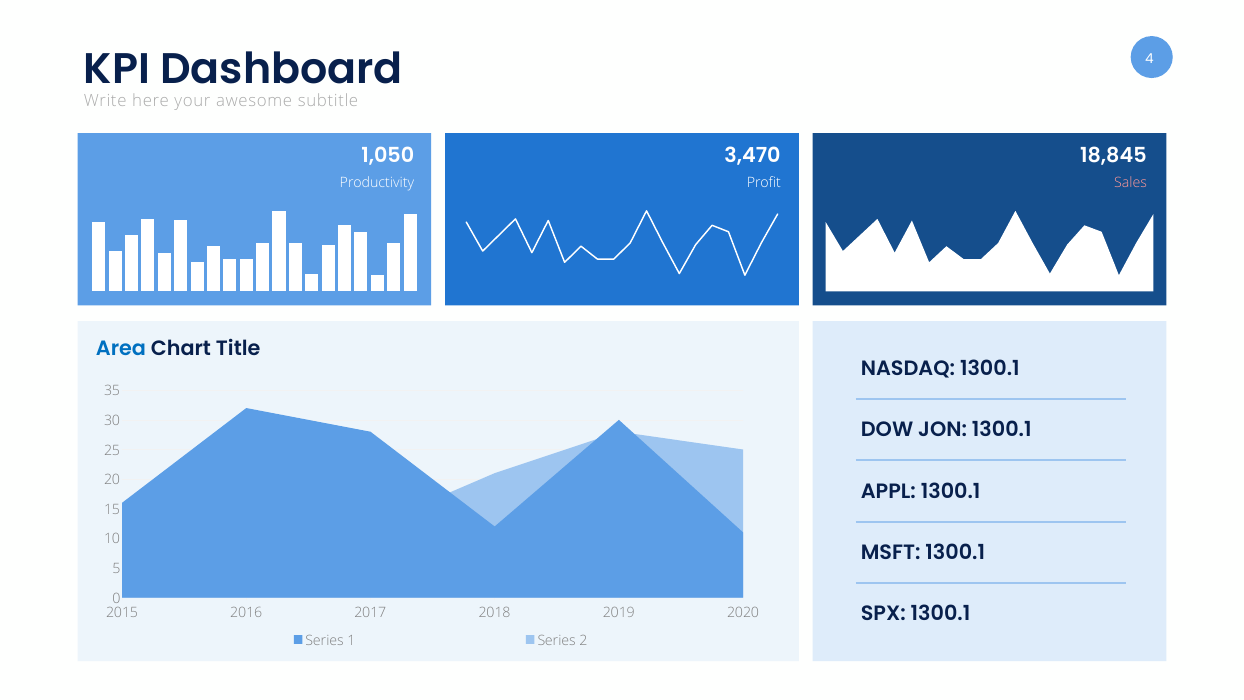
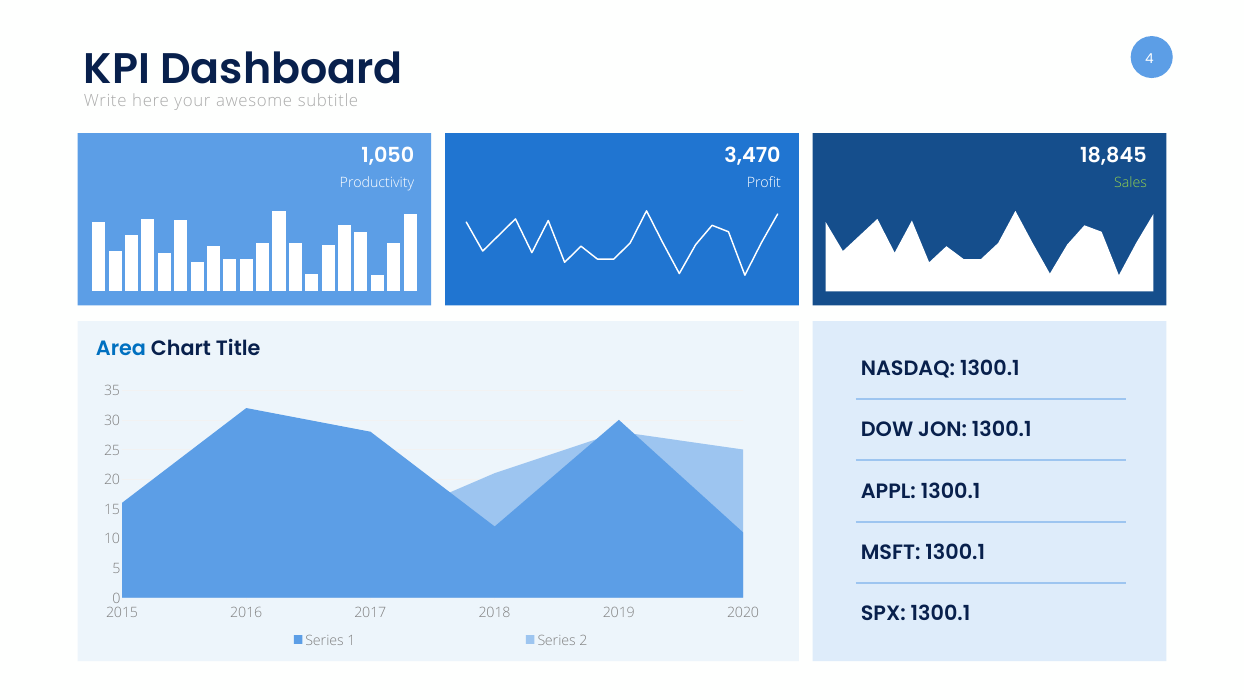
Sales colour: pink -> light green
